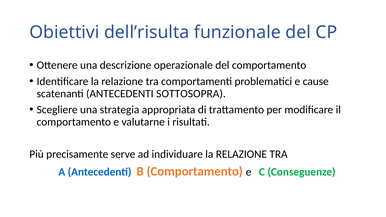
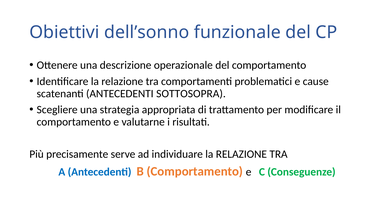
dell’risulta: dell’risulta -> dell’sonno
